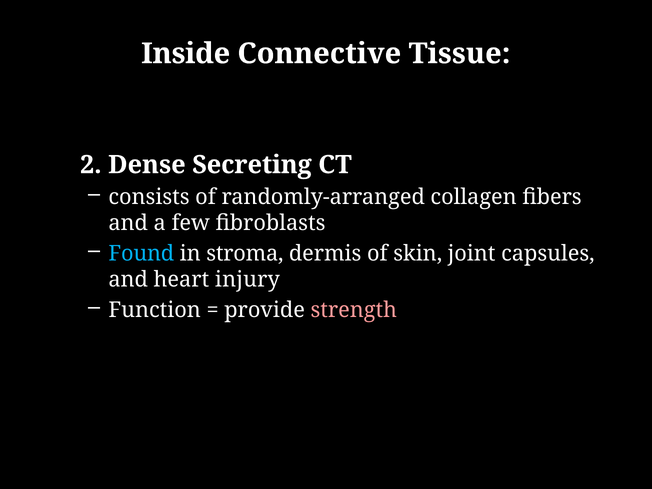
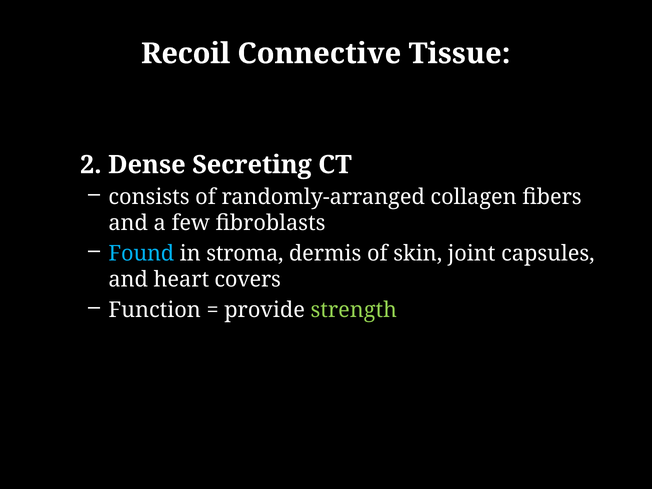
Inside: Inside -> Recoil
injury: injury -> covers
strength colour: pink -> light green
